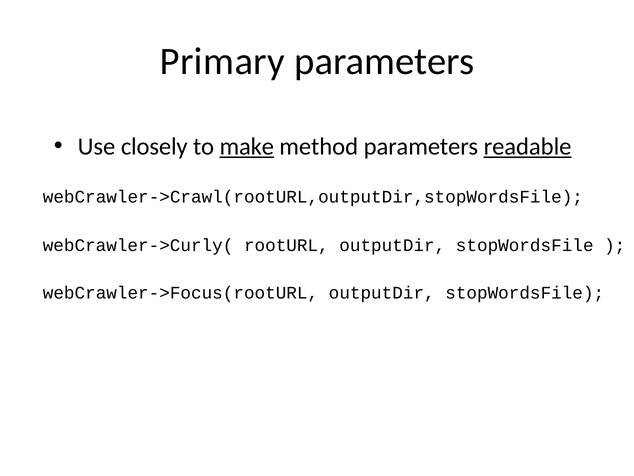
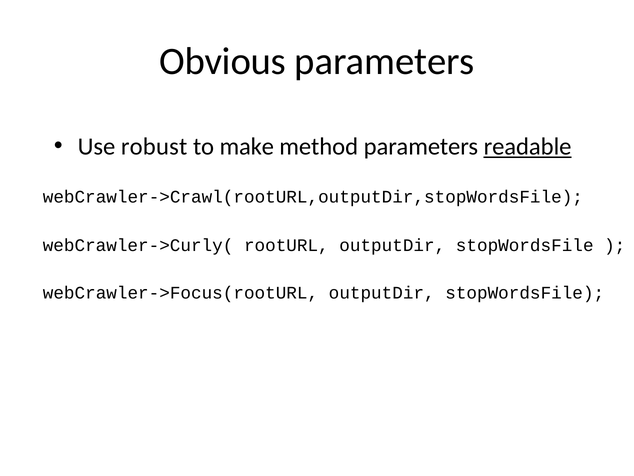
Primary: Primary -> Obvious
closely: closely -> robust
make underline: present -> none
